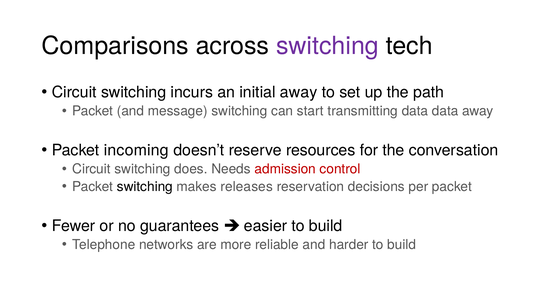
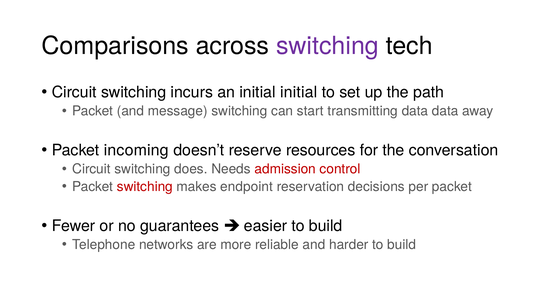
initial away: away -> initial
switching at (145, 186) colour: black -> red
releases: releases -> endpoint
